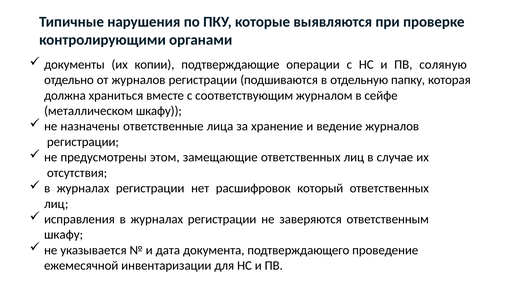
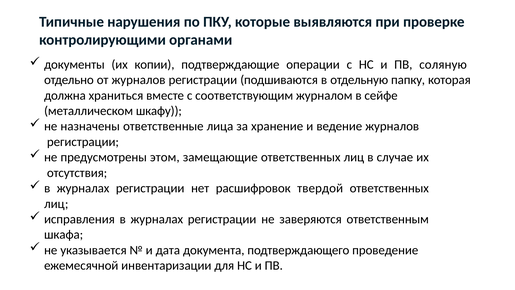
который: который -> твердой
шкафу at (64, 234): шкафу -> шкафа
